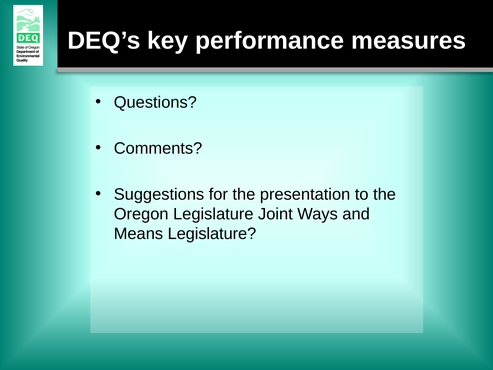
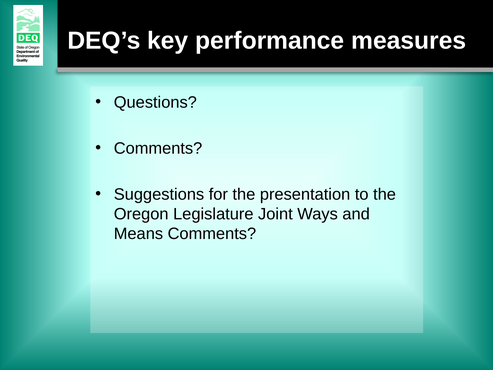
Means Legislature: Legislature -> Comments
